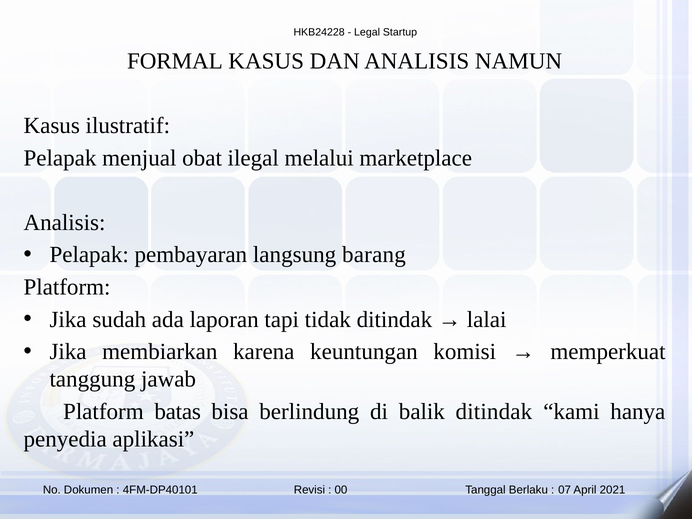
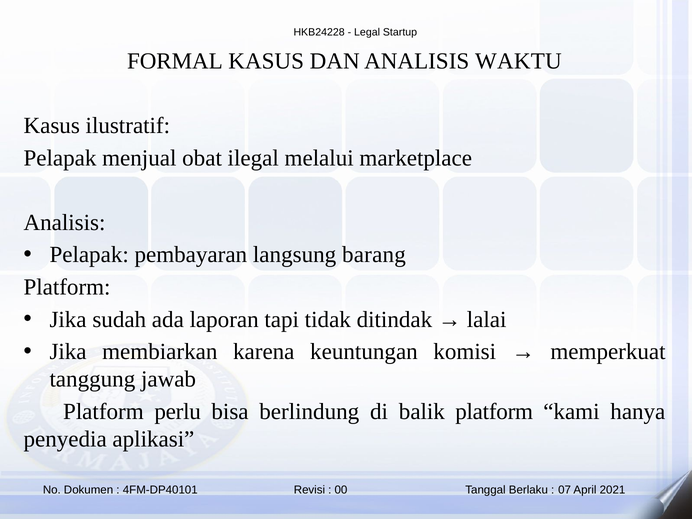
NAMUN: NAMUN -> WAKTU
batas: batas -> perlu
balik ditindak: ditindak -> platform
